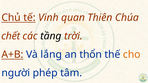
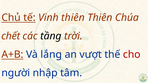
Vinh quan: quan -> thiên
thổn: thổn -> vượt
cho colour: orange -> red
phép: phép -> nhập
